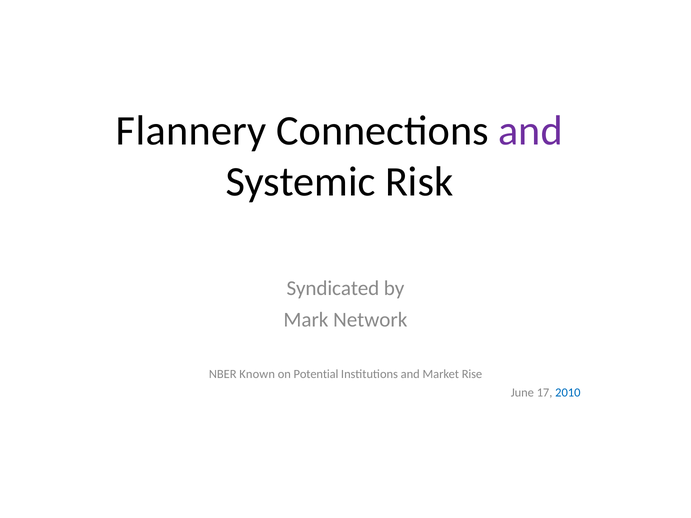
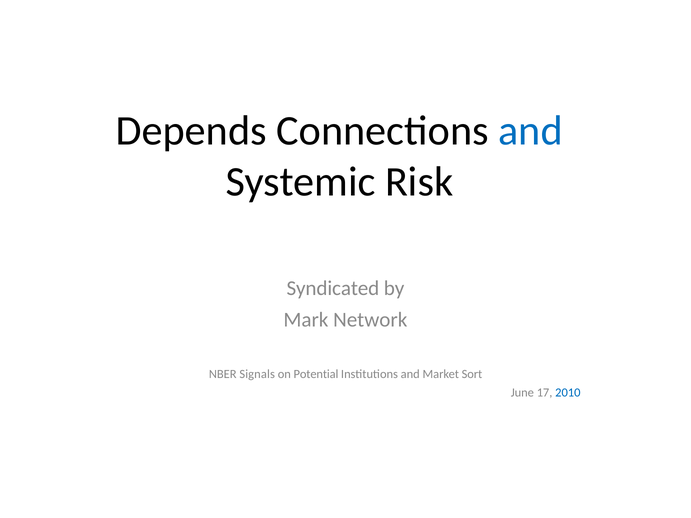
Flannery: Flannery -> Depends
and at (531, 131) colour: purple -> blue
Known: Known -> Signals
Rise: Rise -> Sort
